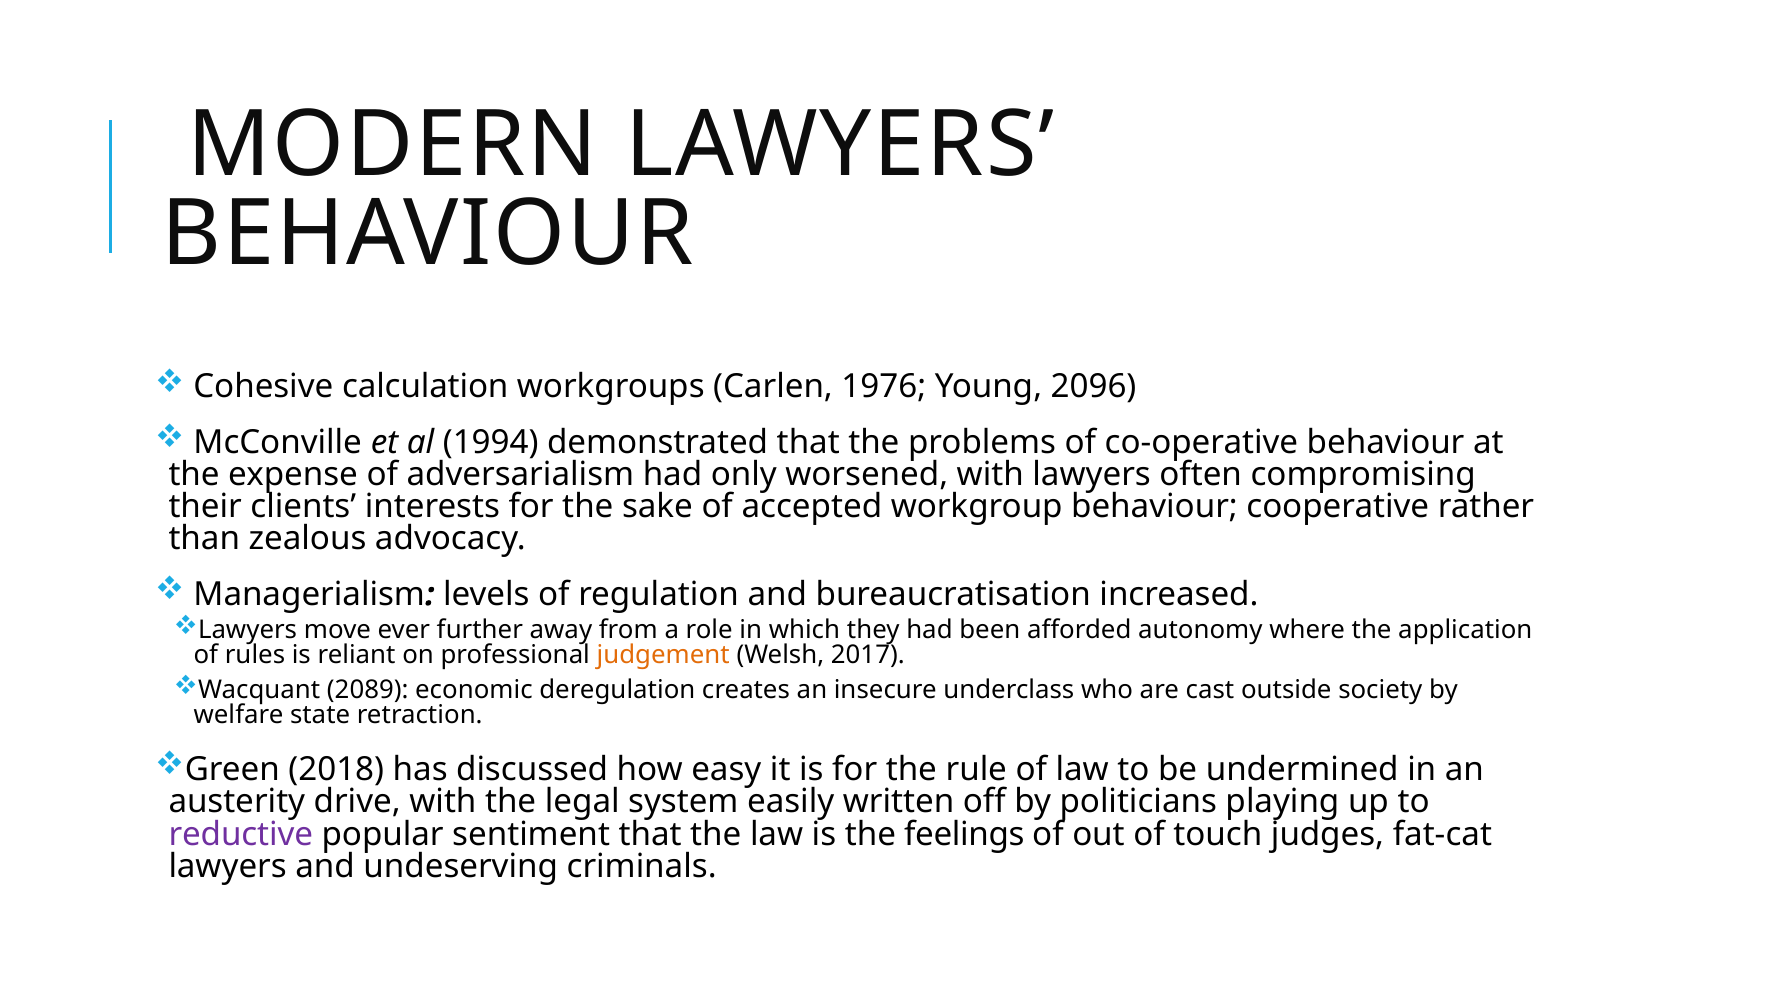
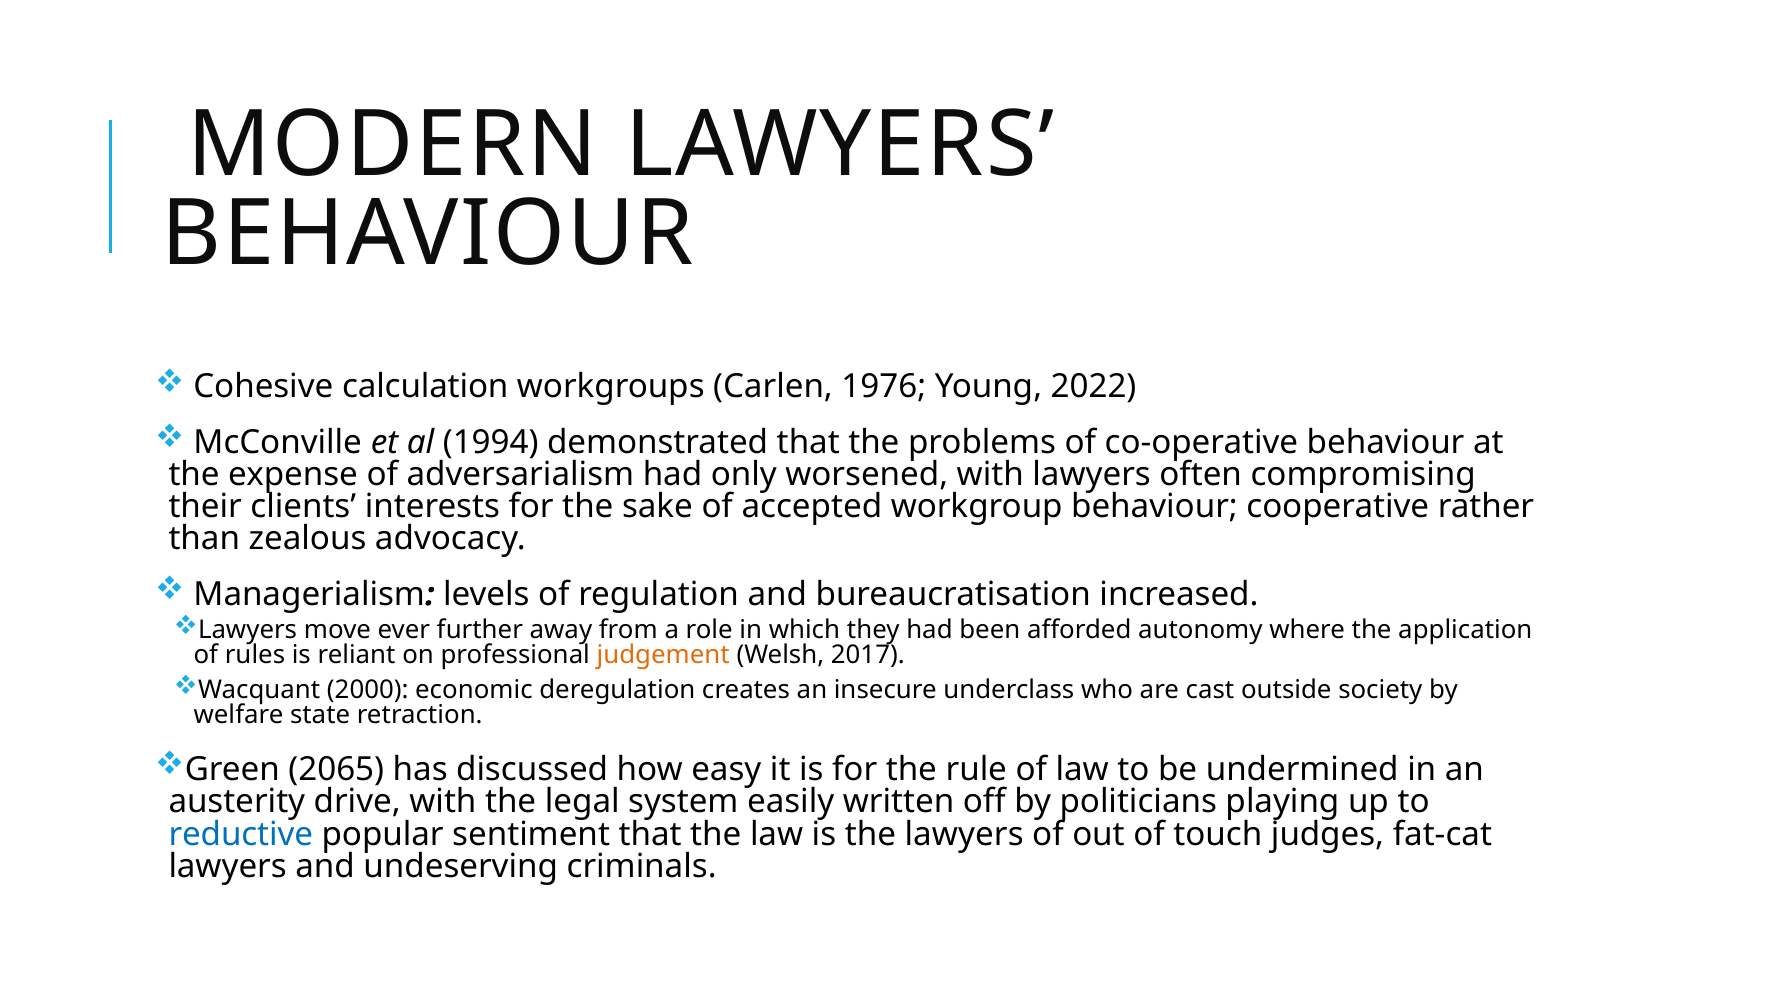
2096: 2096 -> 2022
2089: 2089 -> 2000
2018: 2018 -> 2065
reductive colour: purple -> blue
the feelings: feelings -> lawyers
